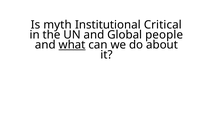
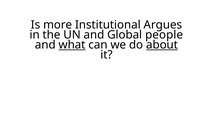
myth: myth -> more
Critical: Critical -> Argues
about underline: none -> present
